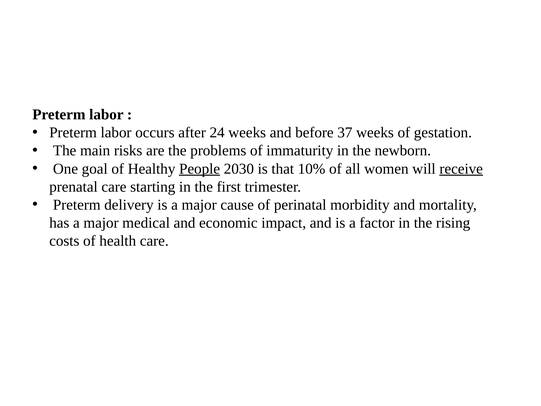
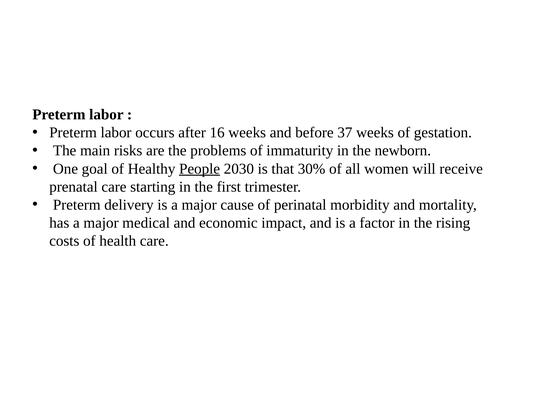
24: 24 -> 16
10%: 10% -> 30%
receive underline: present -> none
